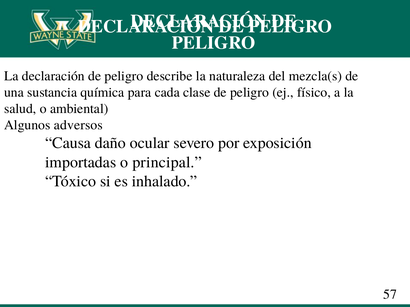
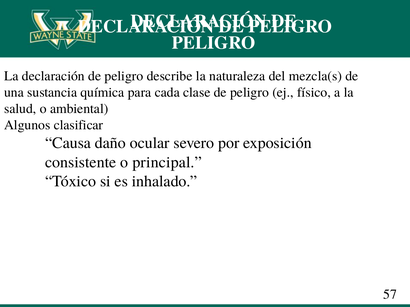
adversos: adversos -> clasificar
importadas: importadas -> consistente
